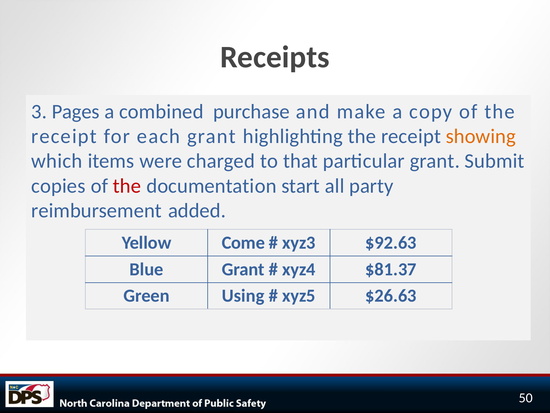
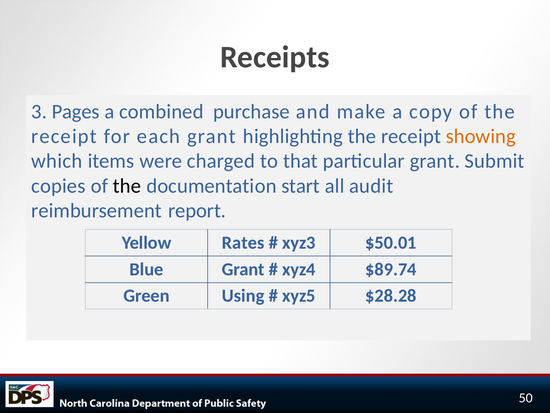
the at (127, 186) colour: red -> black
party: party -> audit
added: added -> report
Come: Come -> Rates
$92.63: $92.63 -> $50.01
$81.37: $81.37 -> $89.74
$26.63: $26.63 -> $28.28
